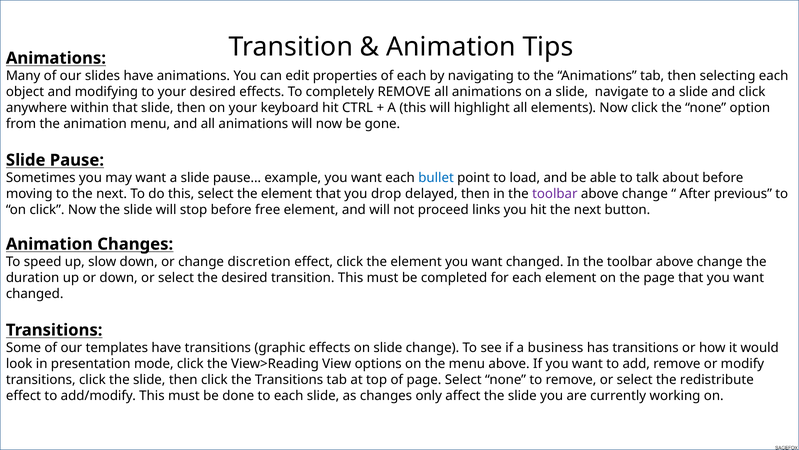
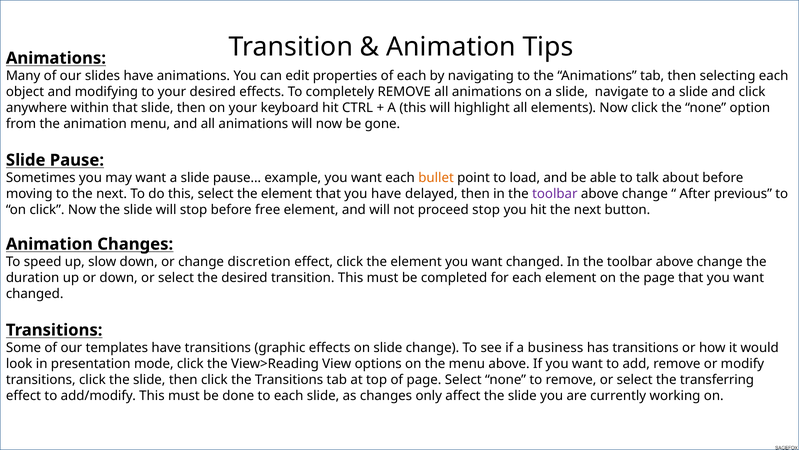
bullet colour: blue -> orange
you drop: drop -> have
proceed links: links -> stop
redistribute: redistribute -> transferring
